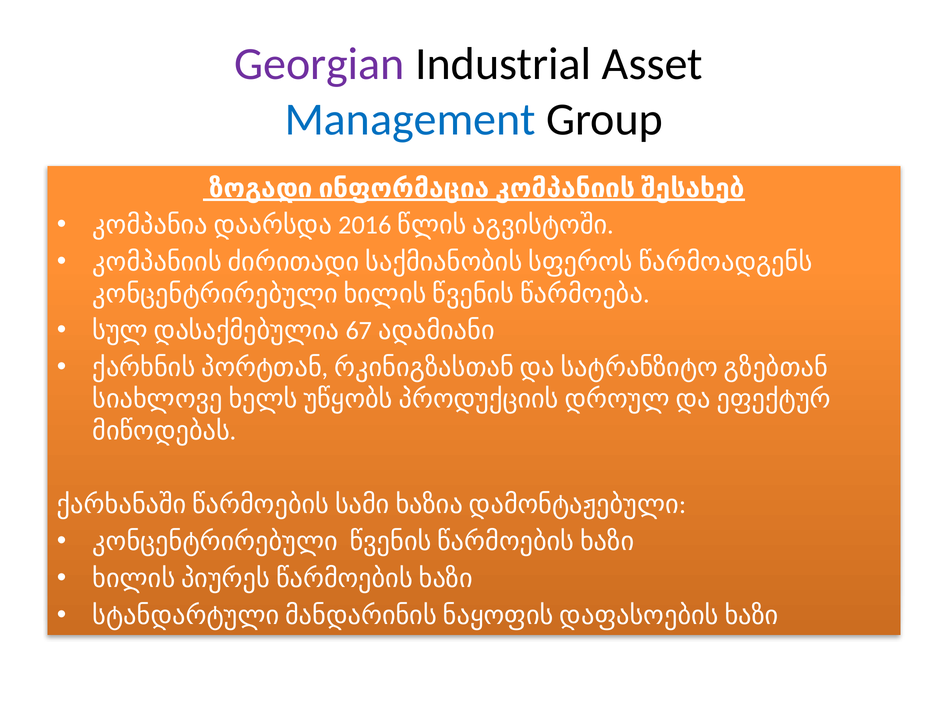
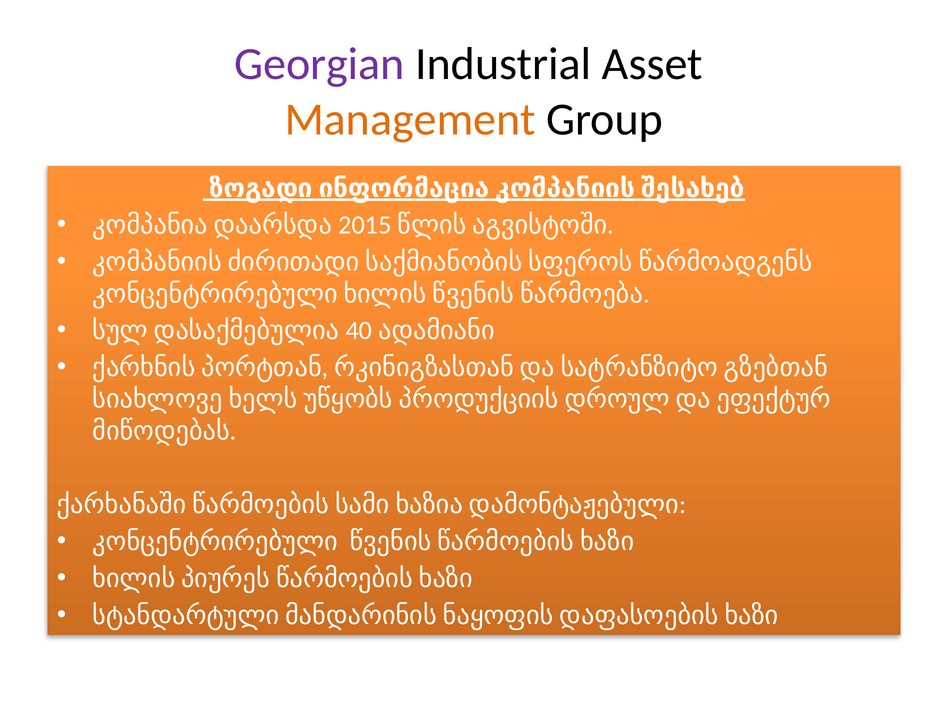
Management colour: blue -> orange
2016: 2016 -> 2015
67: 67 -> 40
